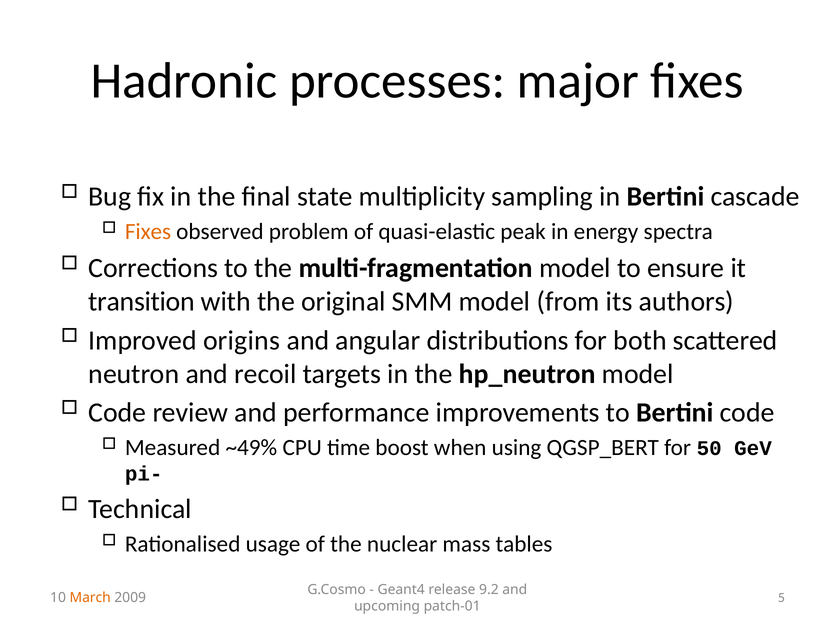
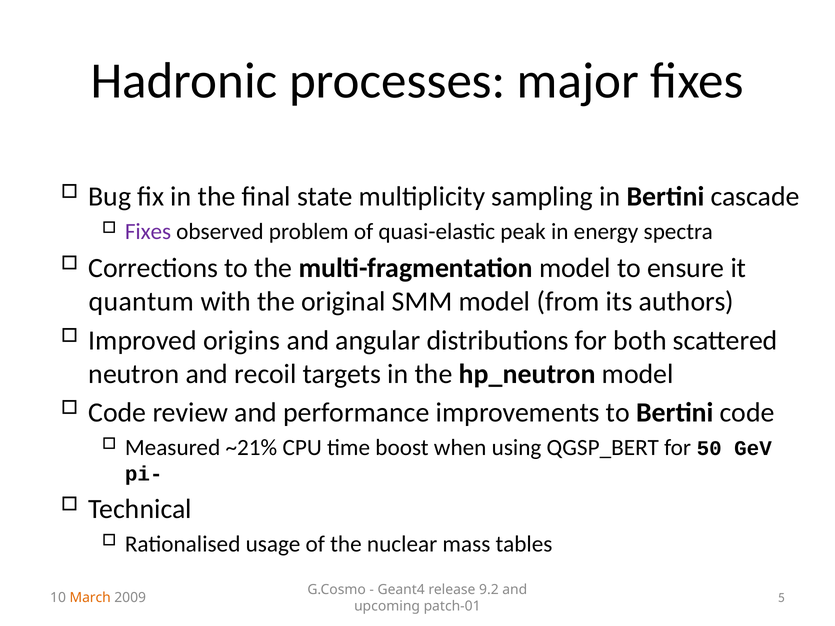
Fixes at (148, 232) colour: orange -> purple
transition: transition -> quantum
~49%: ~49% -> ~21%
